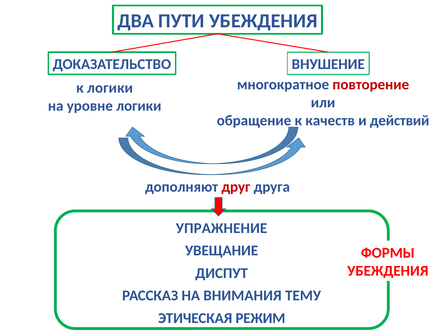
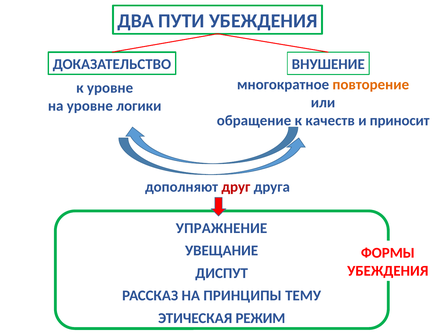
повторение colour: red -> orange
к логики: логики -> уровне
действий: действий -> приносит
ВНИМАНИЯ: ВНИМАНИЯ -> ПРИНЦИПЫ
